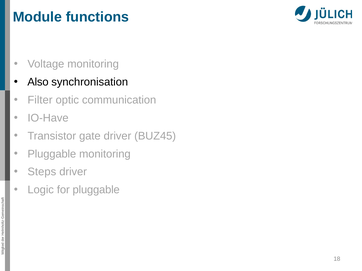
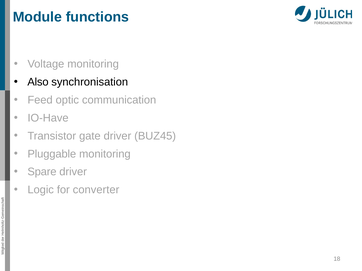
Filter: Filter -> Feed
Steps: Steps -> Spare
for pluggable: pluggable -> converter
